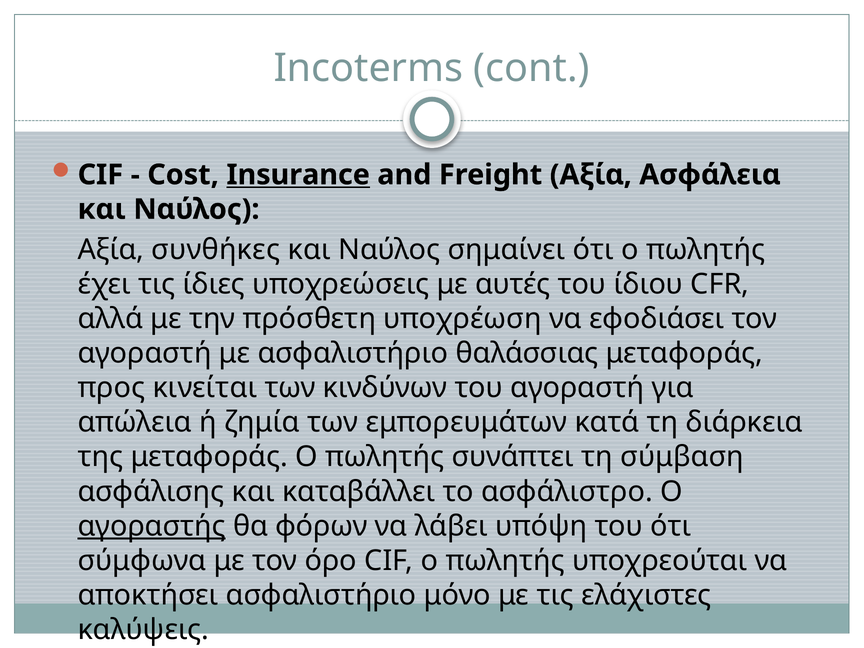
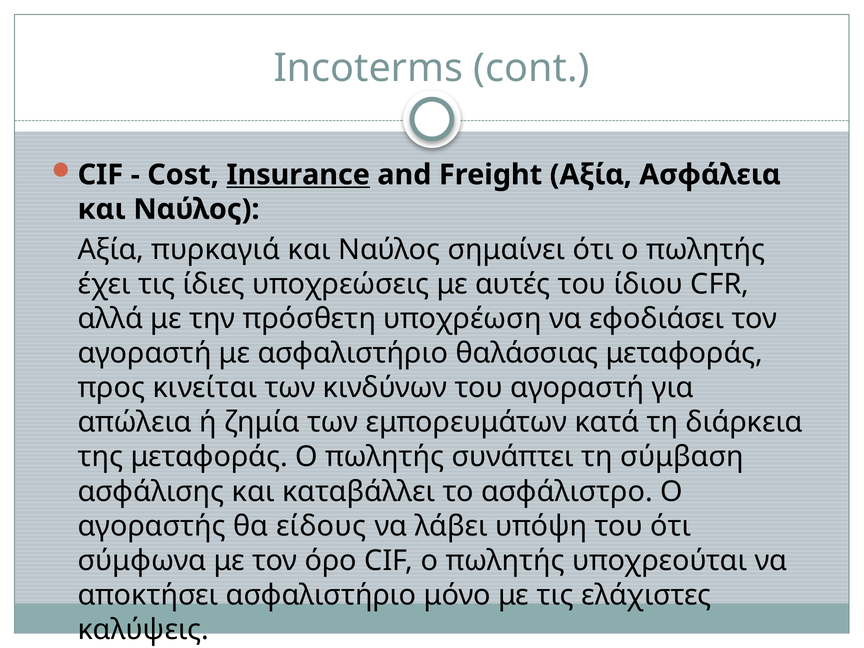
συνθήκες: συνθήκες -> πυρκαγιά
αγοραστής underline: present -> none
φόρων: φόρων -> είδους
